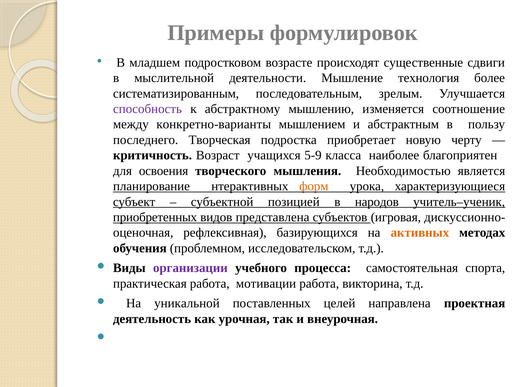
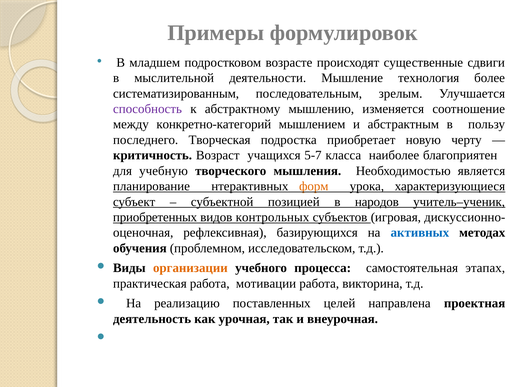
конкретно-варианты: конкретно-варианты -> конкретно-категорий
5-9: 5-9 -> 5-7
освоения: освоения -> учебную
представлена: представлена -> контрольных
активных colour: orange -> blue
организации colour: purple -> orange
спорта: спорта -> этапах
уникальной: уникальной -> реализацию
